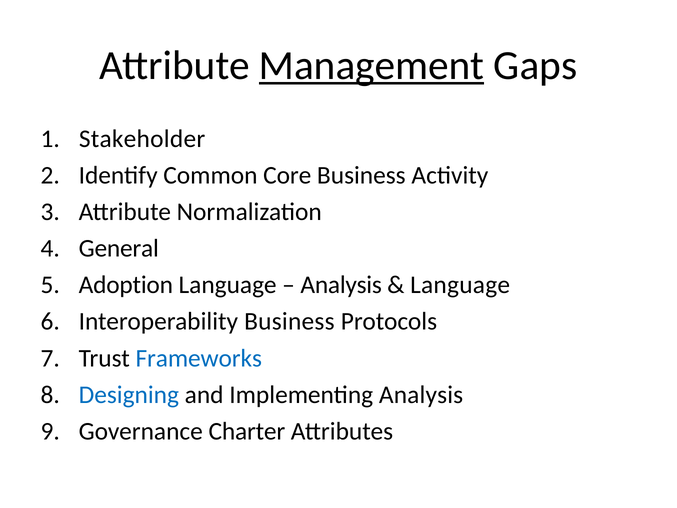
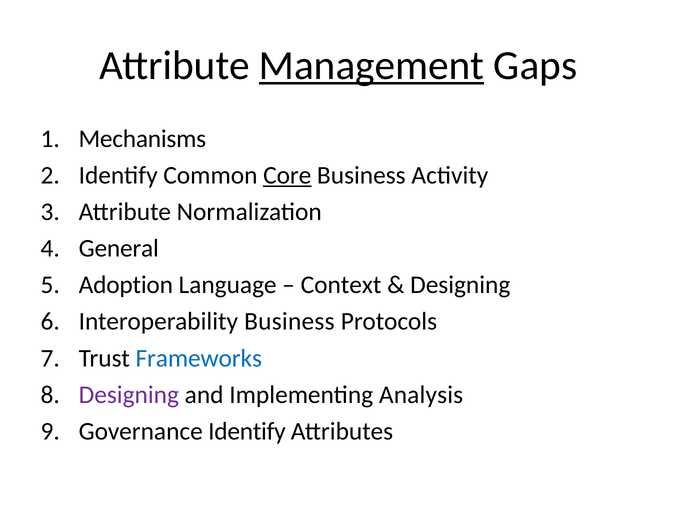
Stakeholder: Stakeholder -> Mechanisms
Core underline: none -> present
Analysis at (341, 285): Analysis -> Context
Language at (460, 285): Language -> Designing
Designing at (129, 394) colour: blue -> purple
Governance Charter: Charter -> Identify
